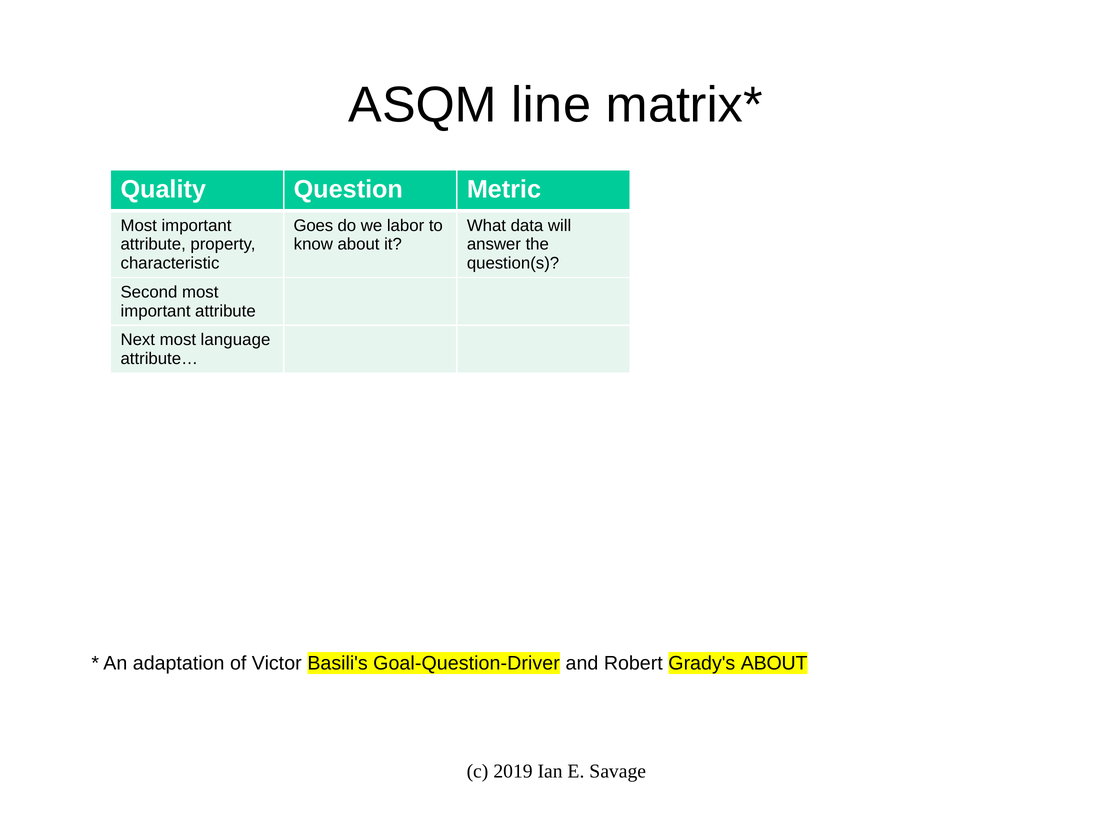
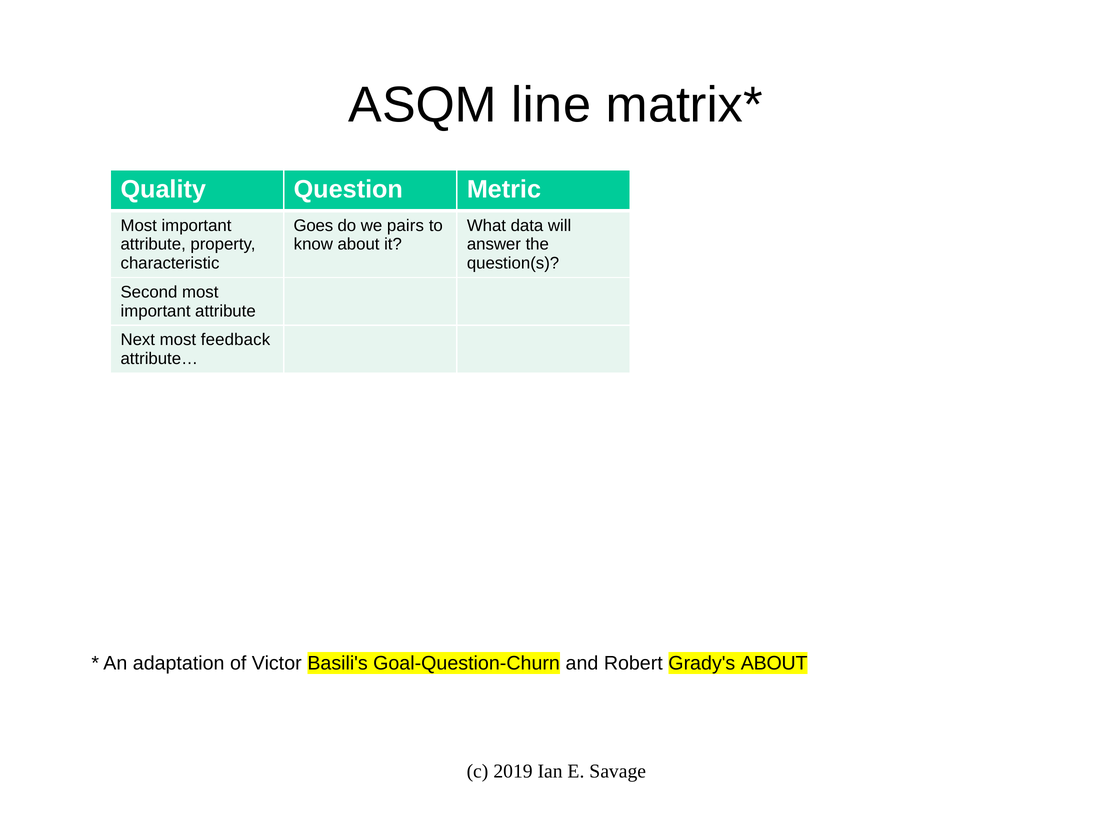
labor: labor -> pairs
language: language -> feedback
Goal-Question-Driver: Goal-Question-Driver -> Goal-Question-Churn
